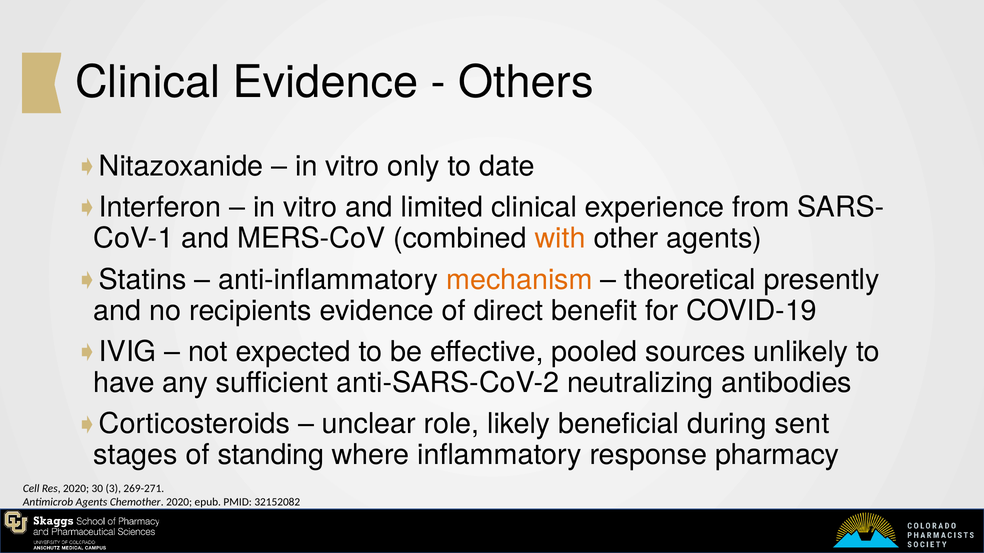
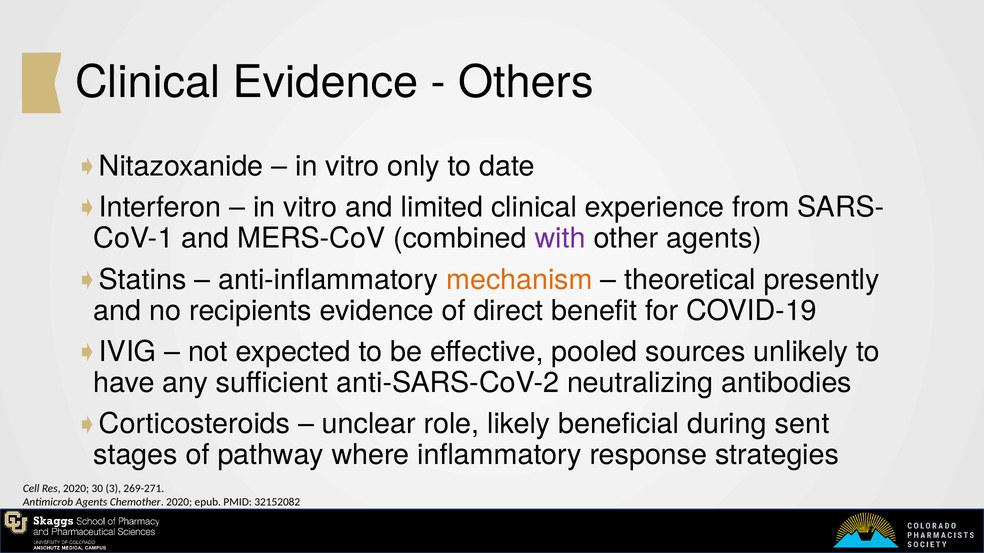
with colour: orange -> purple
standing: standing -> pathway
pharmacy: pharmacy -> strategies
